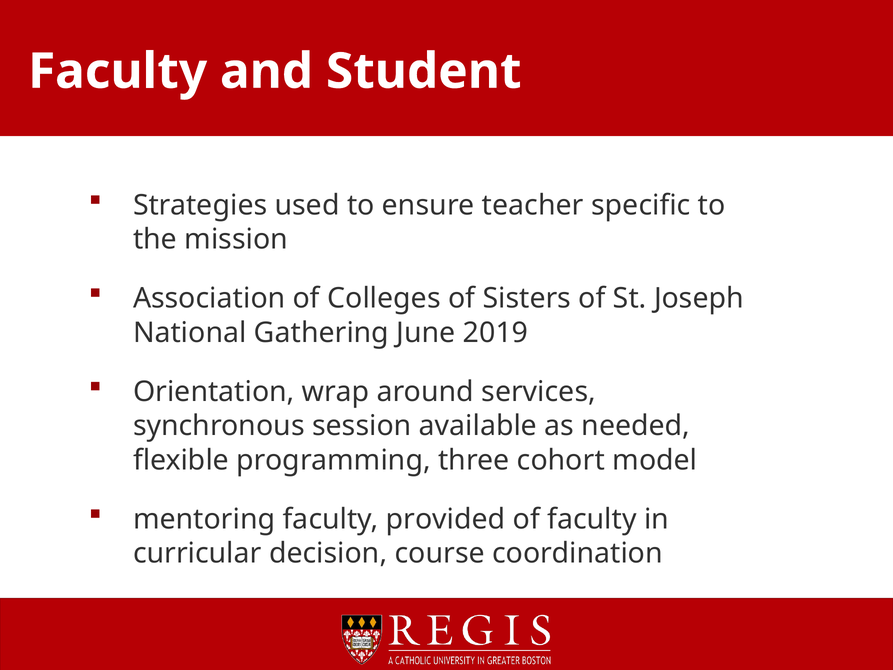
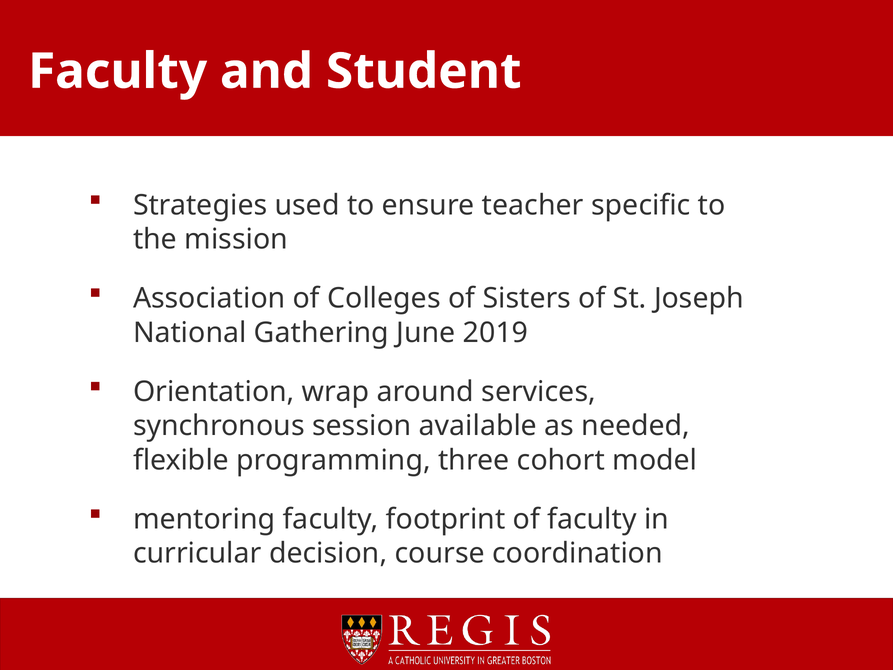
provided: provided -> footprint
